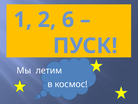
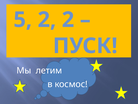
1: 1 -> 5
2 6: 6 -> 2
